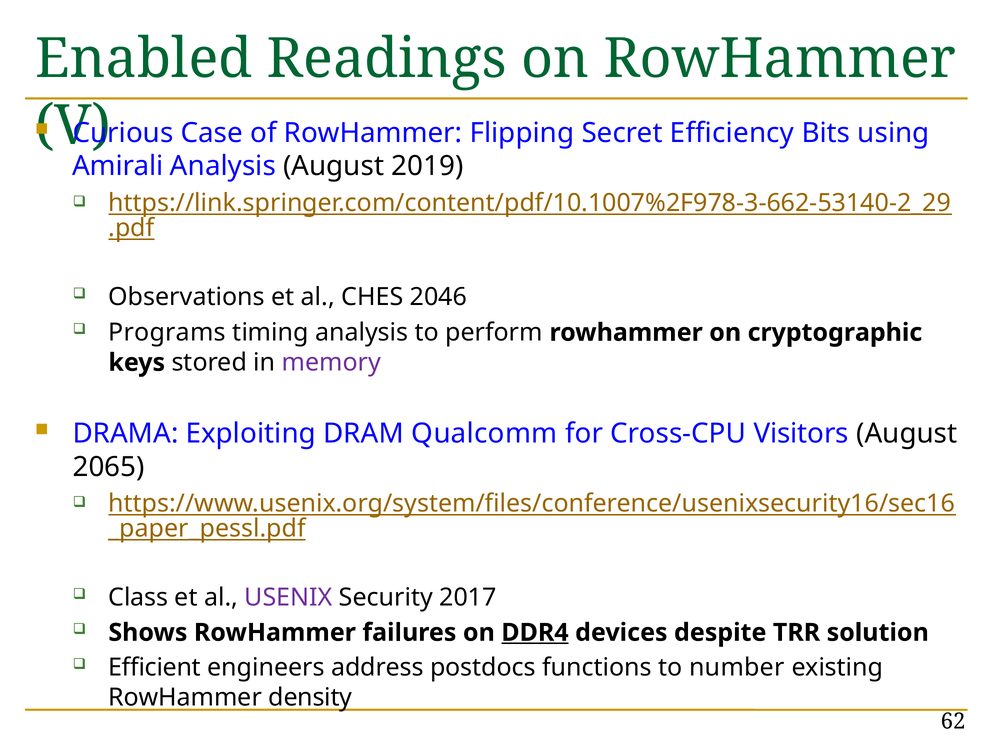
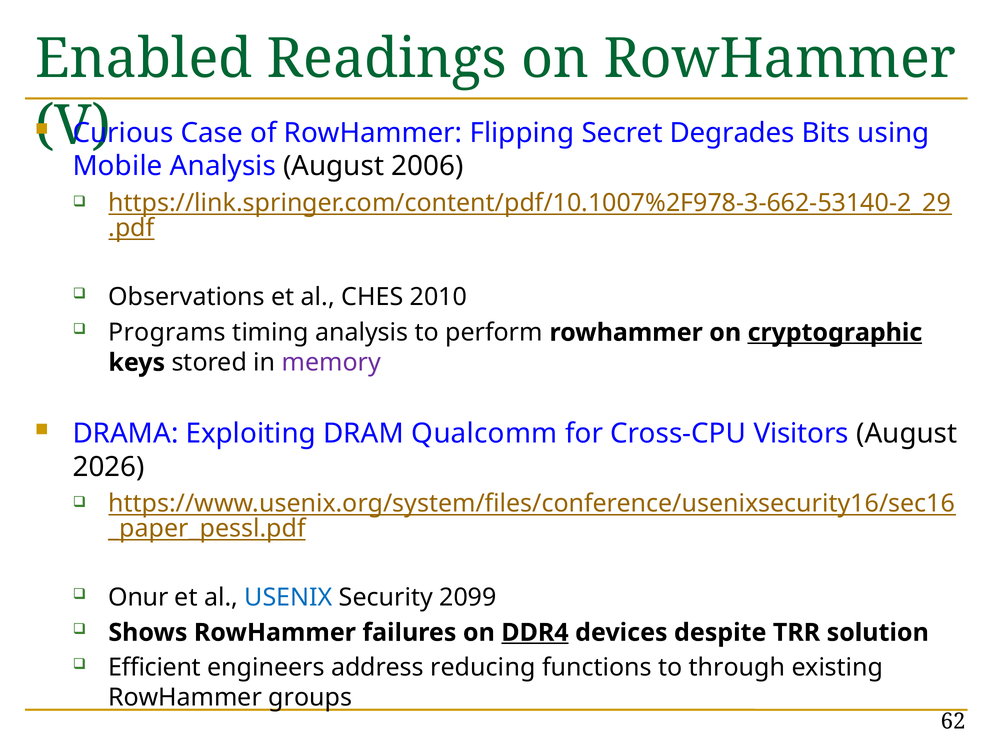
Efficiency: Efficiency -> Degrades
Amirali: Amirali -> Mobile
2019: 2019 -> 2006
2046: 2046 -> 2010
cryptographic underline: none -> present
2065: 2065 -> 2026
Class: Class -> Onur
USENIX colour: purple -> blue
2017: 2017 -> 2099
postdocs: postdocs -> reducing
number: number -> through
density: density -> groups
